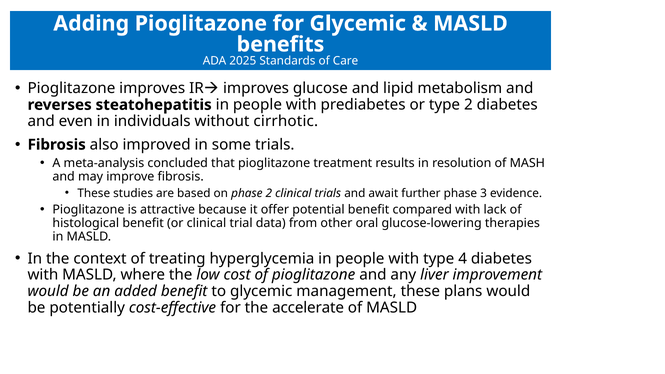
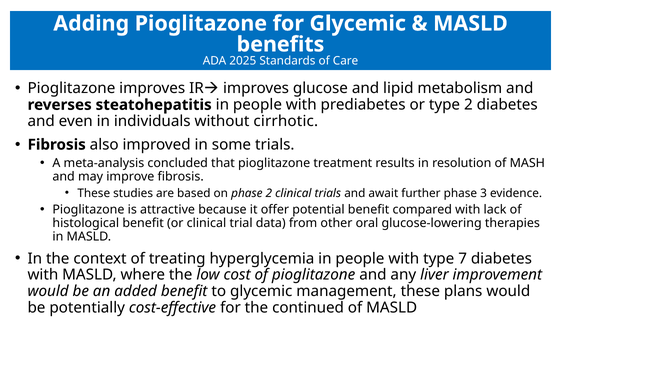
4: 4 -> 7
accelerate: accelerate -> continued
